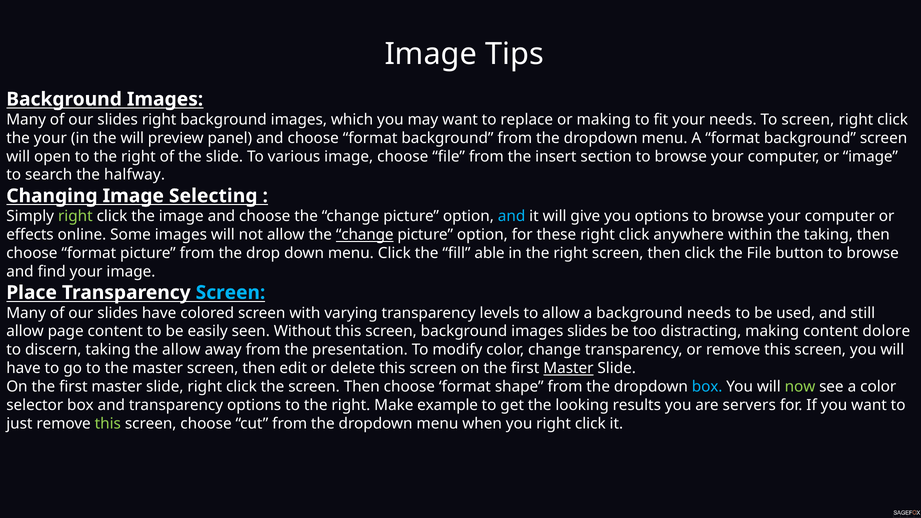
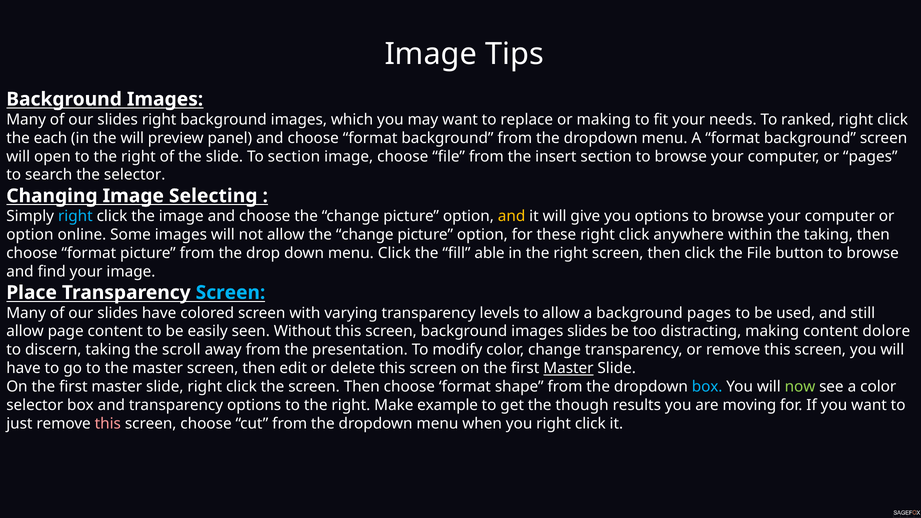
To screen: screen -> ranked
the your: your -> each
To various: various -> section
or image: image -> pages
the halfway: halfway -> selector
right at (75, 216) colour: light green -> light blue
and at (512, 216) colour: light blue -> yellow
effects at (30, 235): effects -> option
change at (365, 235) underline: present -> none
background needs: needs -> pages
the allow: allow -> scroll
looking: looking -> though
servers: servers -> moving
this at (108, 423) colour: light green -> pink
